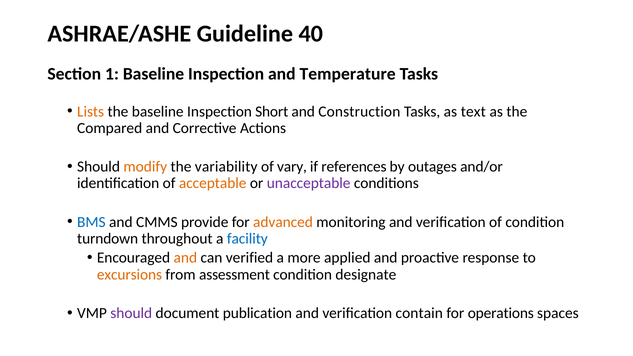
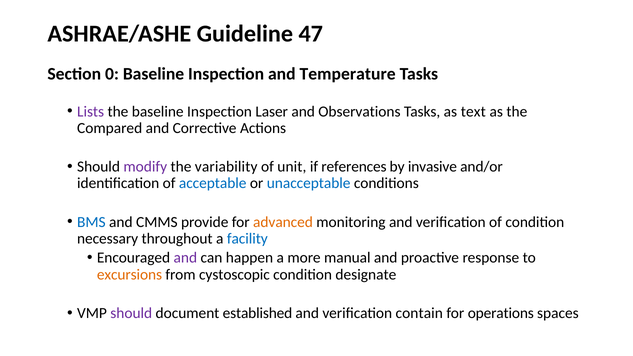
40: 40 -> 47
1: 1 -> 0
Lists colour: orange -> purple
Short: Short -> Laser
Construction: Construction -> Observations
modify colour: orange -> purple
vary: vary -> unit
outages: outages -> invasive
acceptable colour: orange -> blue
unacceptable colour: purple -> blue
turndown: turndown -> necessary
and at (185, 258) colour: orange -> purple
verified: verified -> happen
applied: applied -> manual
assessment: assessment -> cystoscopic
publication: publication -> established
